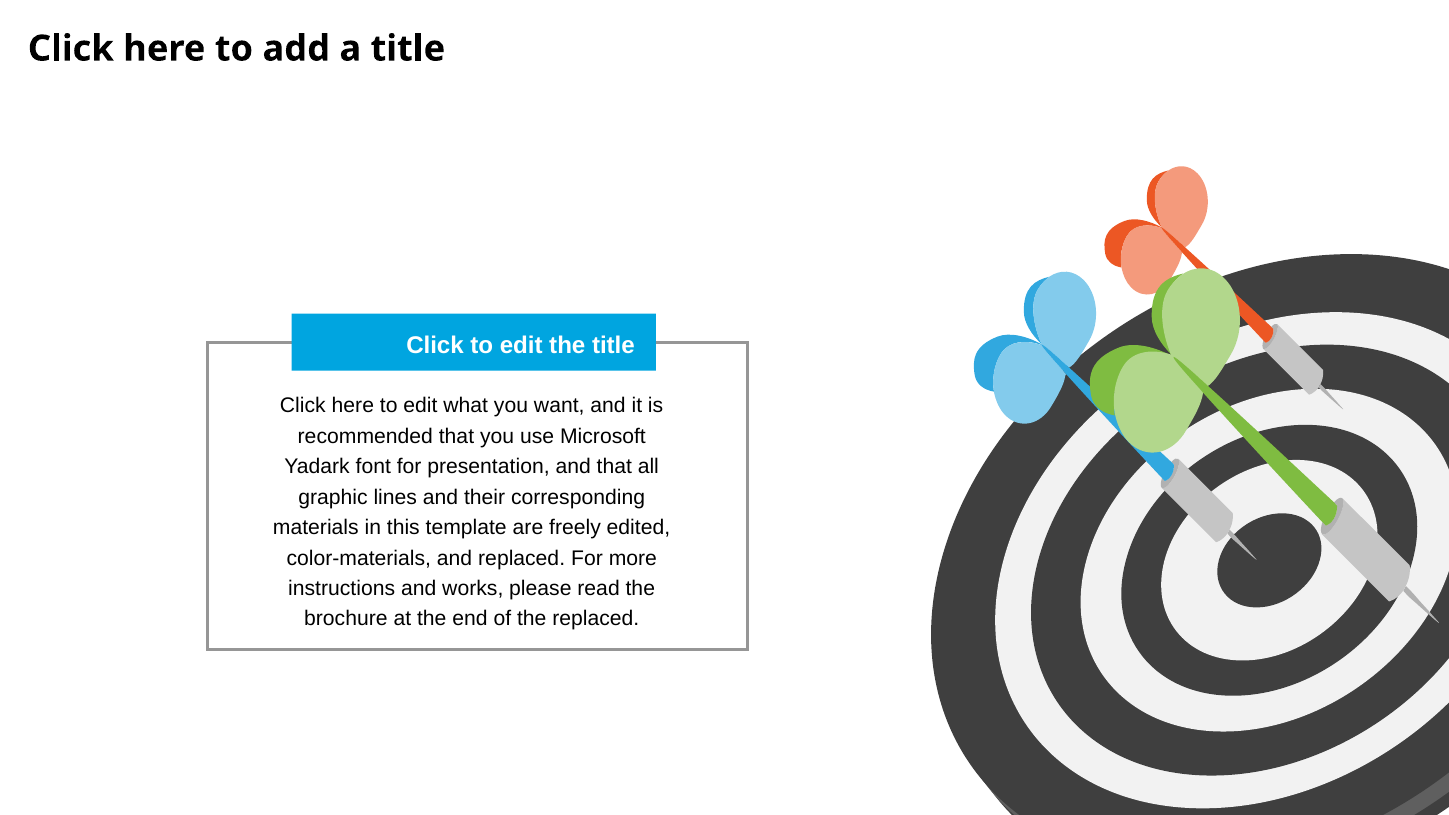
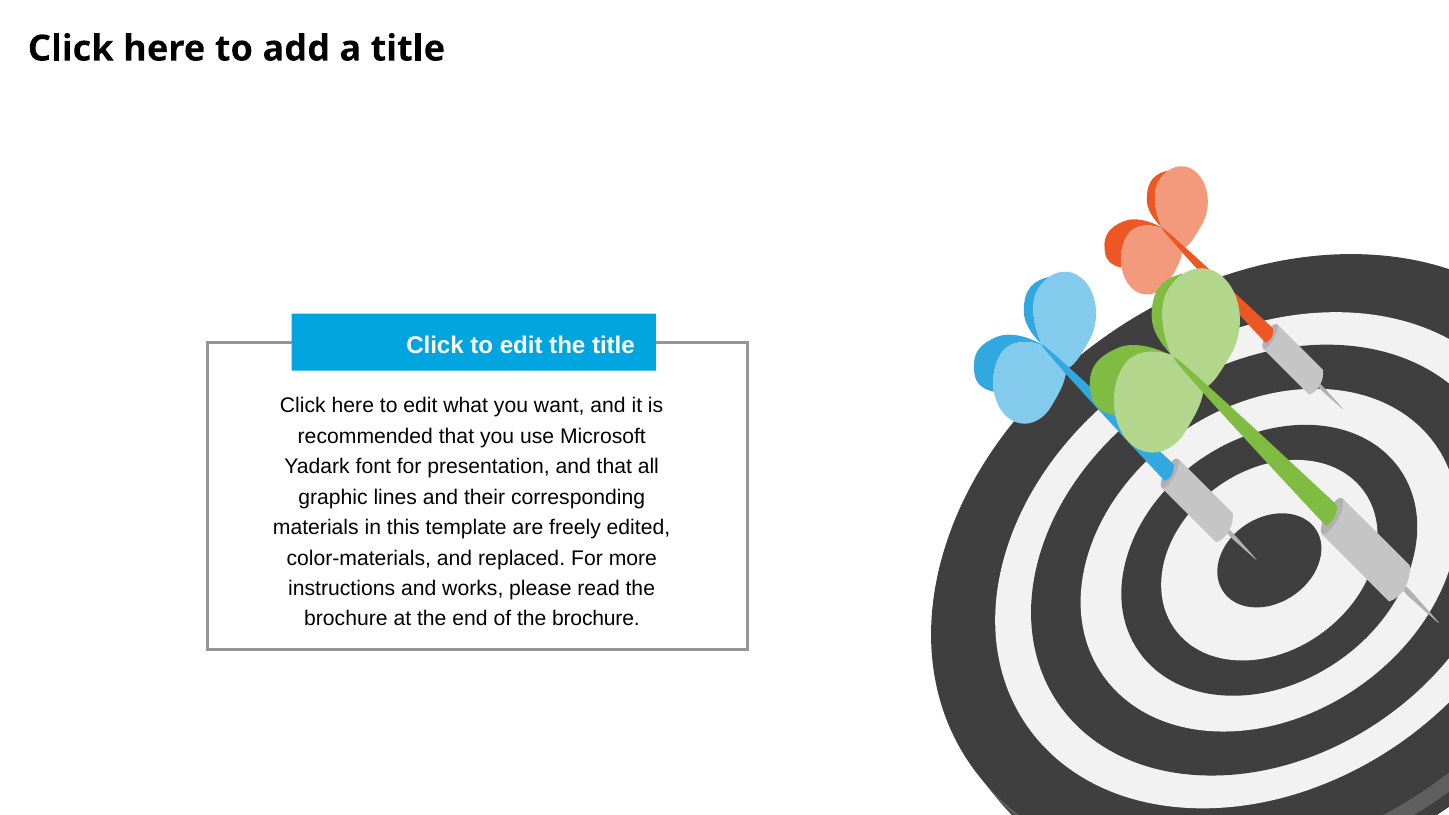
of the replaced: replaced -> brochure
